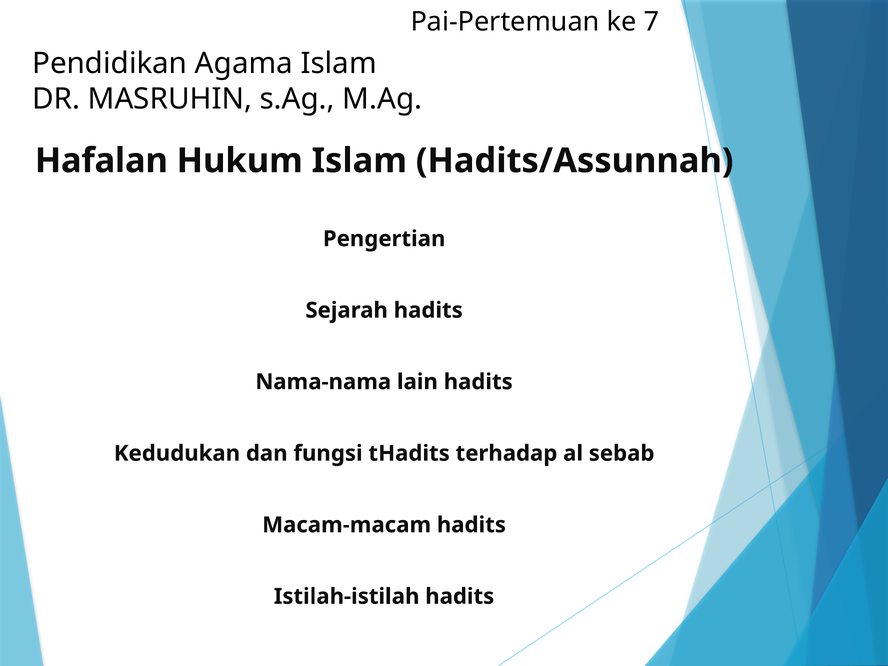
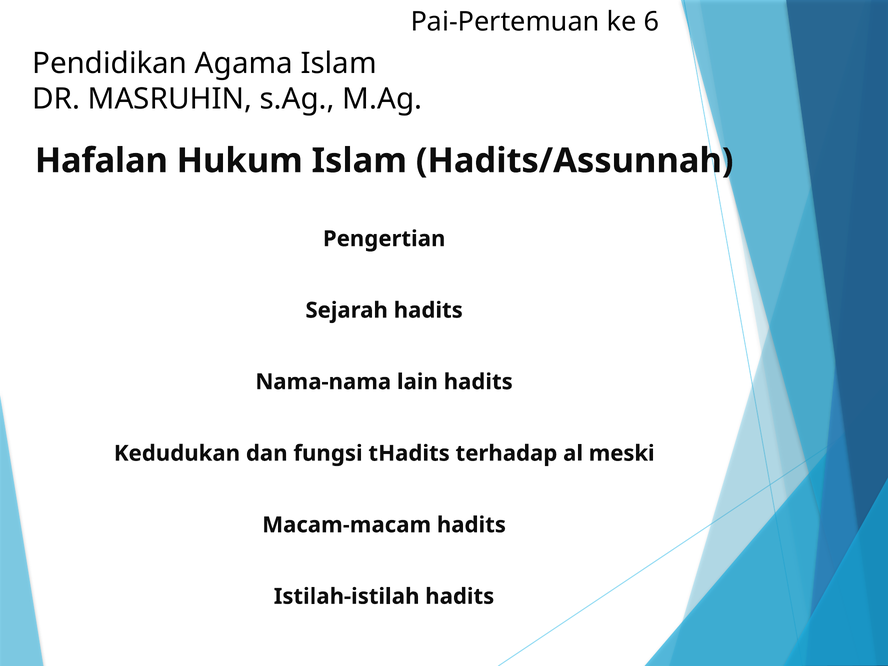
7: 7 -> 6
sebab: sebab -> meski
